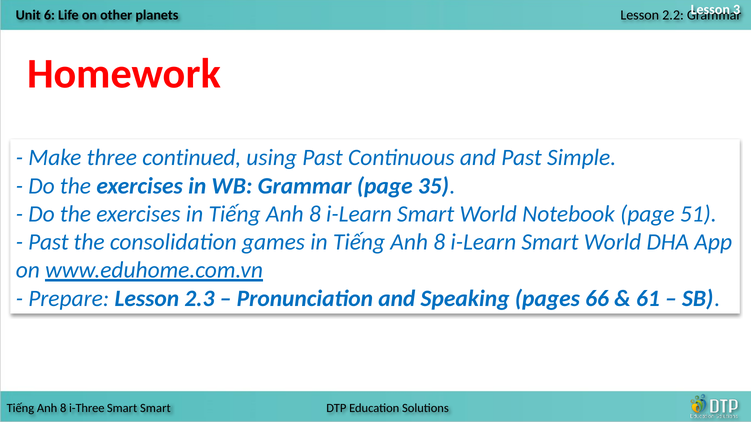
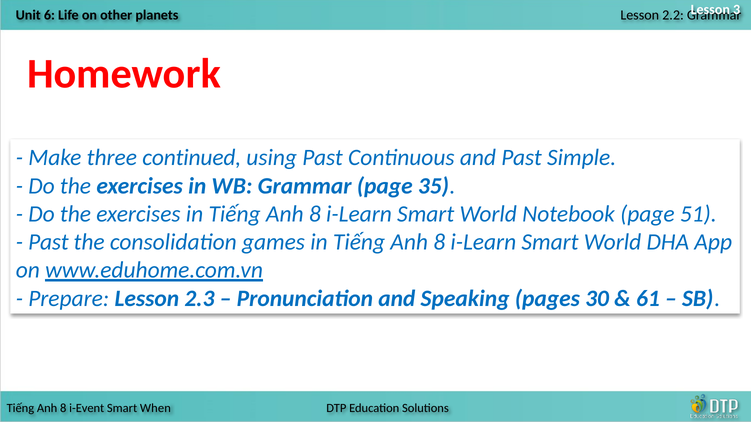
66: 66 -> 30
i-Three: i-Three -> i-Event
Smart Smart: Smart -> When
